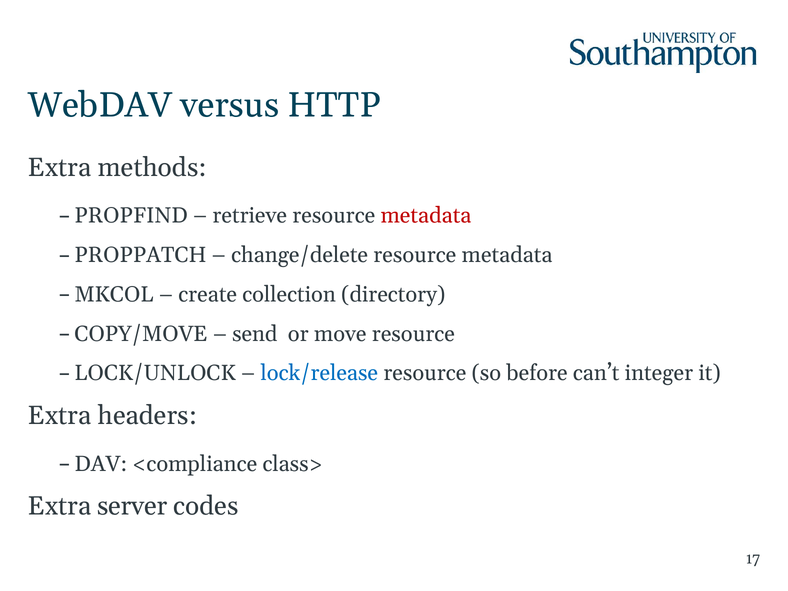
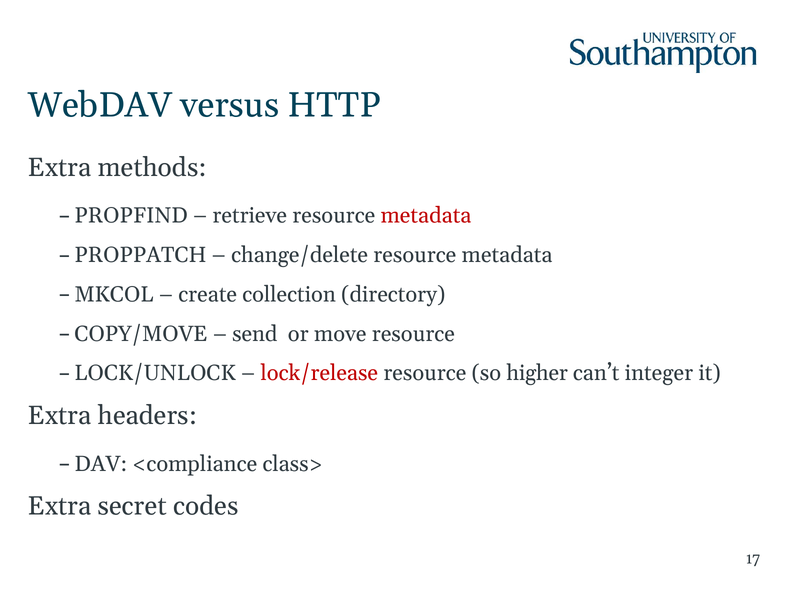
lock/release colour: blue -> red
before: before -> higher
server: server -> secret
